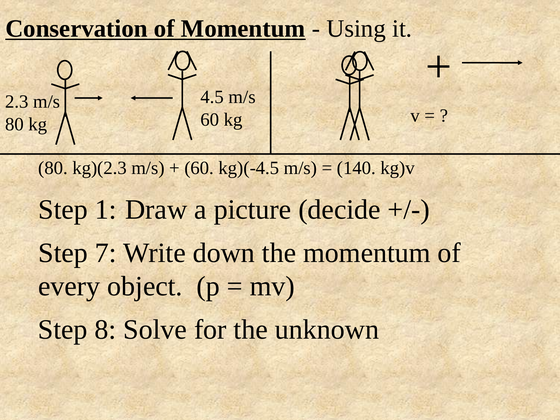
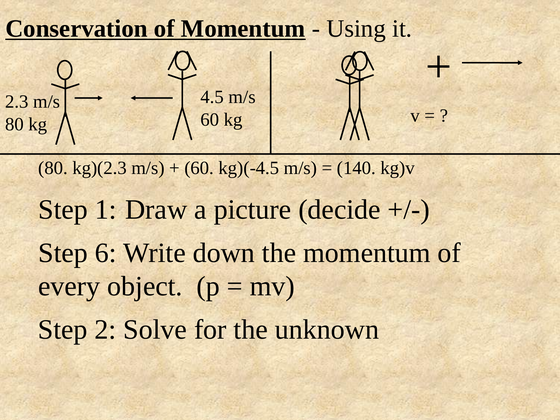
7: 7 -> 6
8: 8 -> 2
